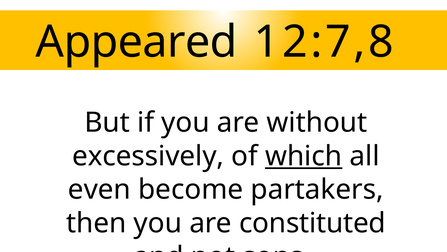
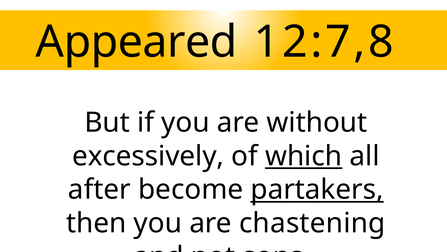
even: even -> after
partakers underline: none -> present
constituted: constituted -> chastening
